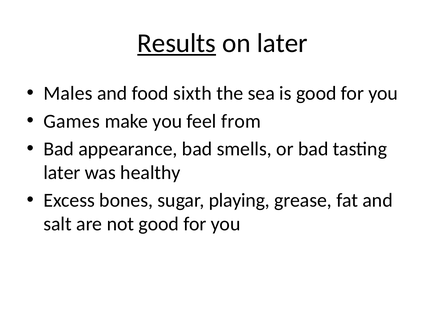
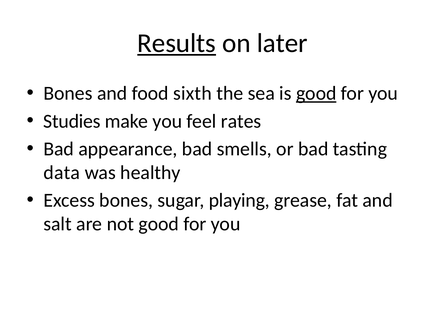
Males at (68, 93): Males -> Bones
good at (316, 93) underline: none -> present
Games: Games -> Studies
from: from -> rates
later at (62, 172): later -> data
